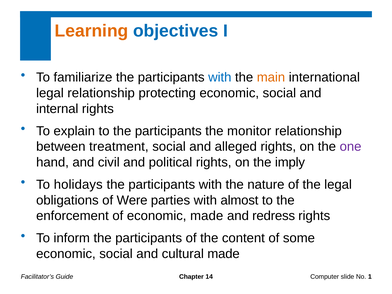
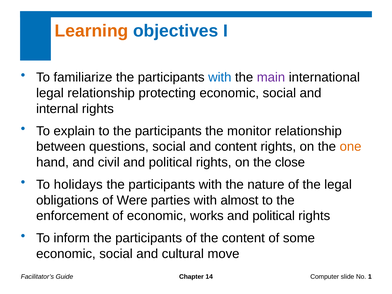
main colour: orange -> purple
treatment: treatment -> questions
and alleged: alleged -> content
one colour: purple -> orange
imply: imply -> close
economic made: made -> works
redress at (274, 216): redress -> political
cultural made: made -> move
